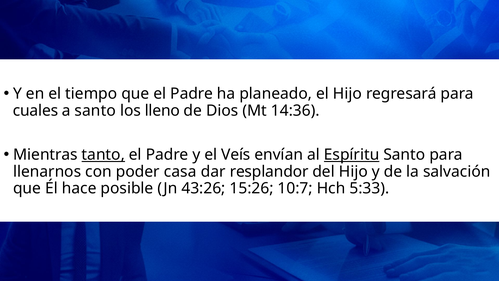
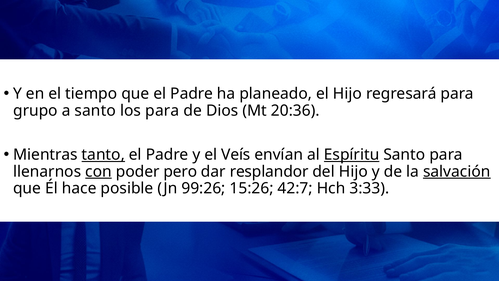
cuales: cuales -> grupo
los lleno: lleno -> para
14:36: 14:36 -> 20:36
con underline: none -> present
casa: casa -> pero
salvación underline: none -> present
43:26: 43:26 -> 99:26
10:7: 10:7 -> 42:7
5:33: 5:33 -> 3:33
